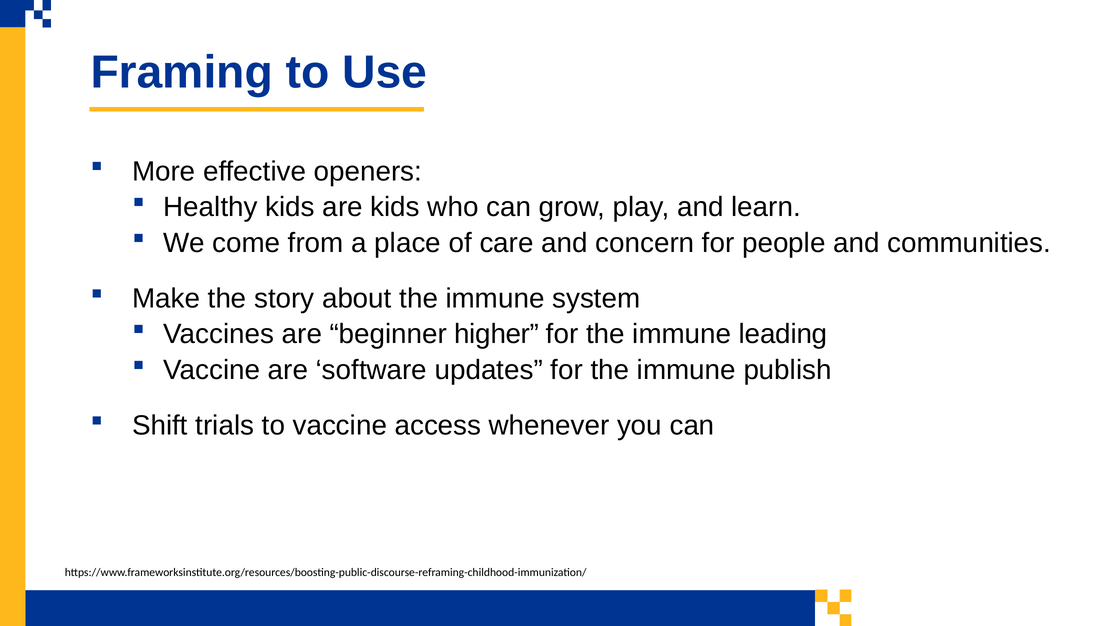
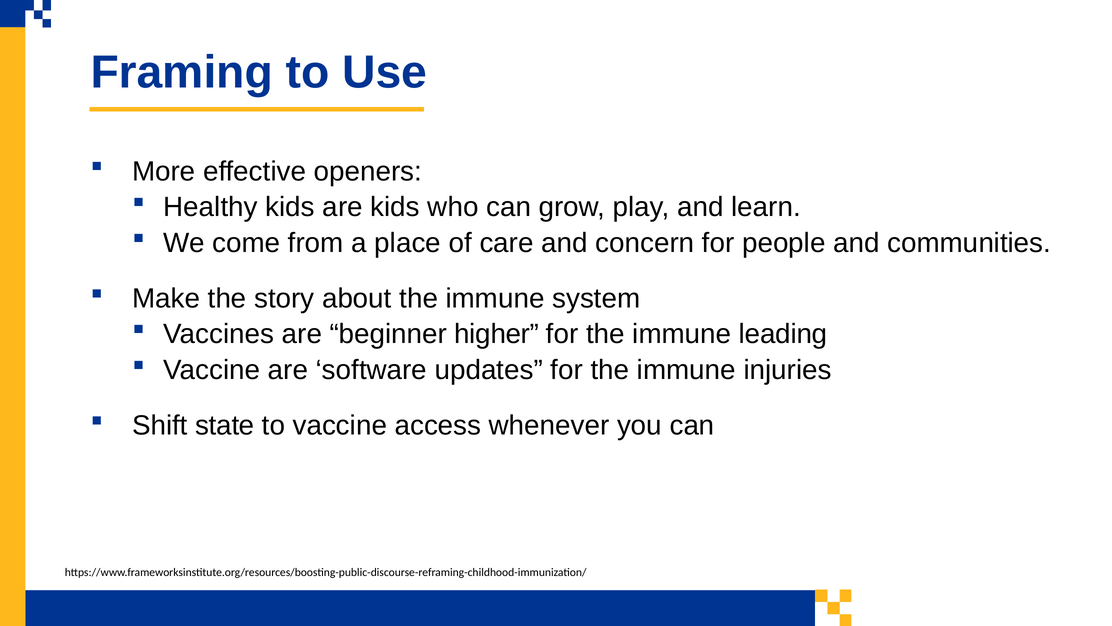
publish: publish -> injuries
trials: trials -> state
